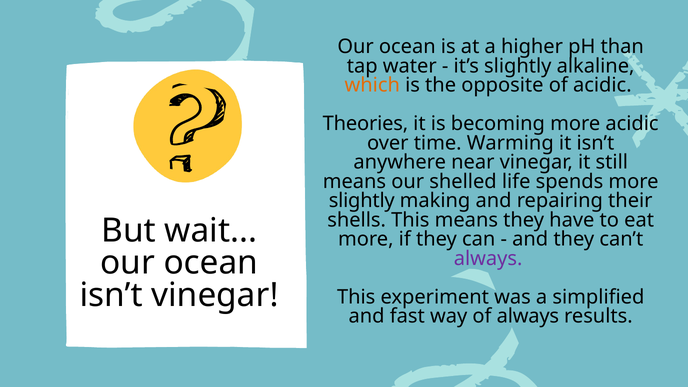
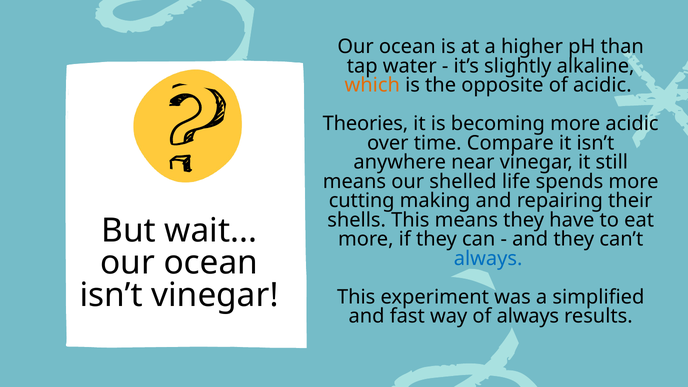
Warming: Warming -> Compare
slightly at (362, 201): slightly -> cutting
always at (488, 259) colour: purple -> blue
